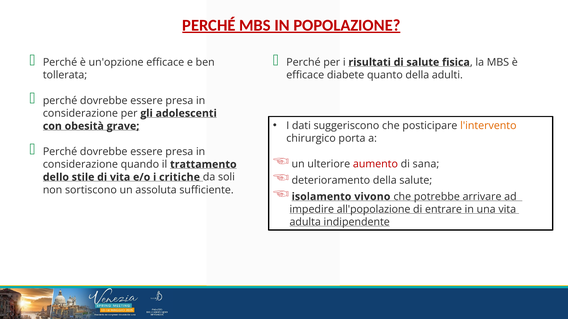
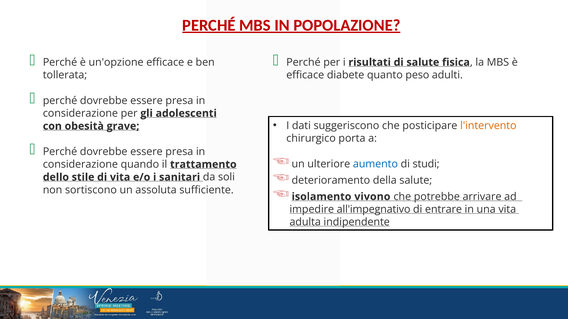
quanto della: della -> peso
aumento colour: red -> blue
sana: sana -> studi
critiche: critiche -> sanitari
all'popolazione: all'popolazione -> all'impegnativo
